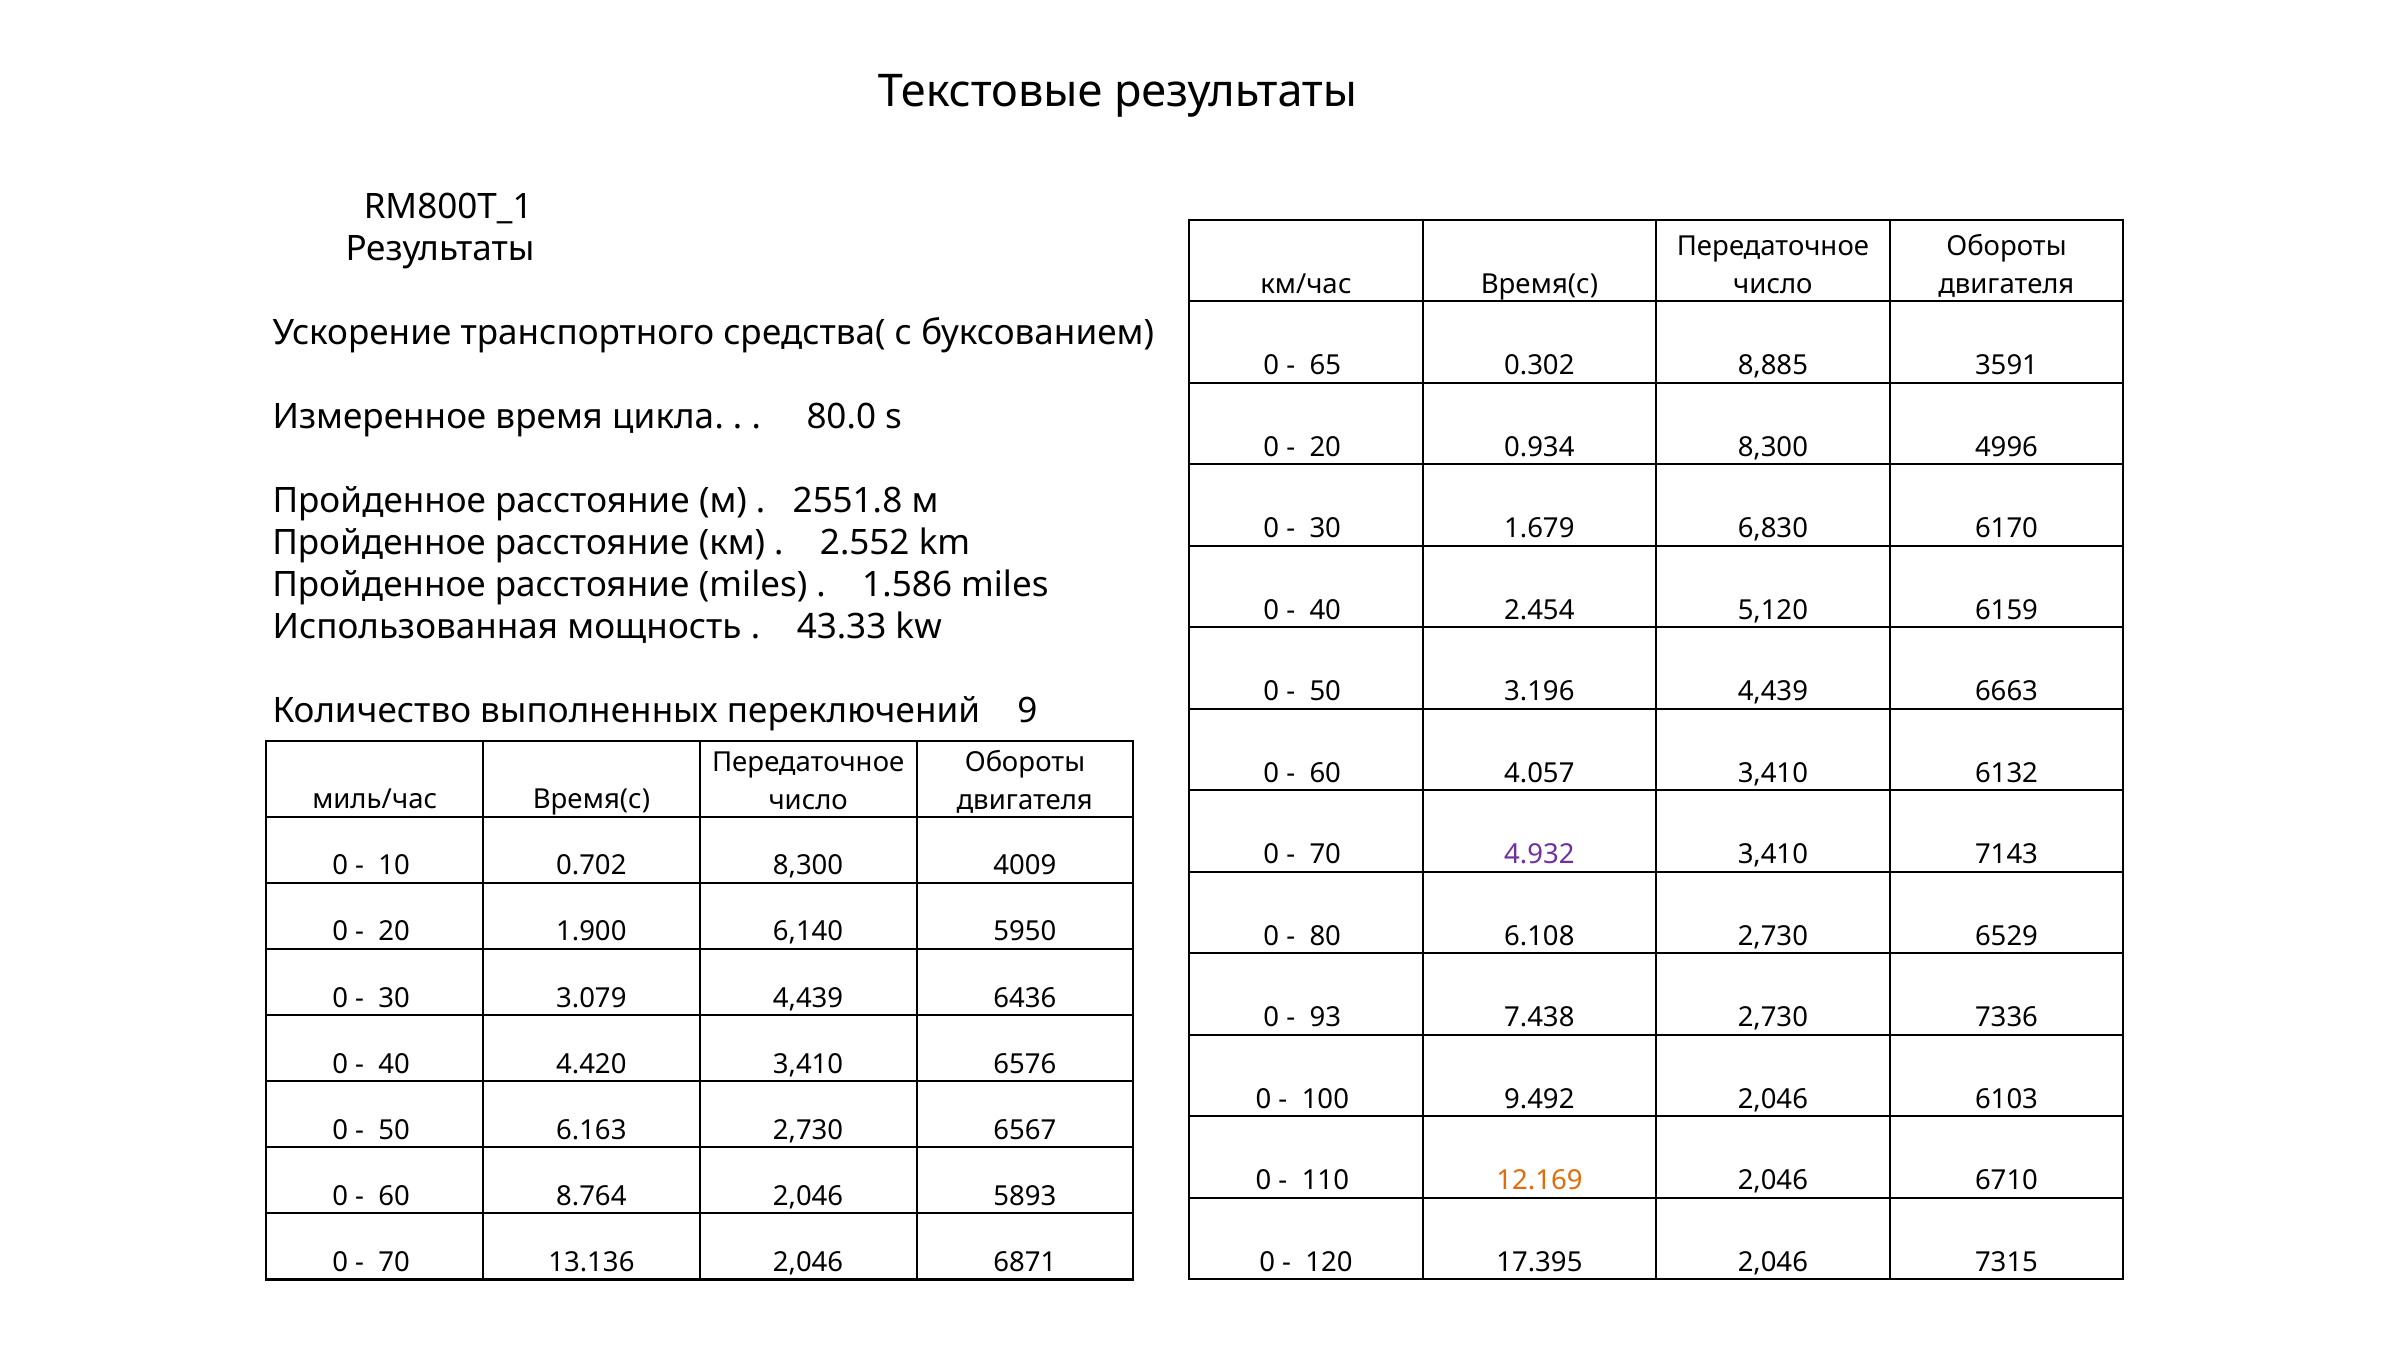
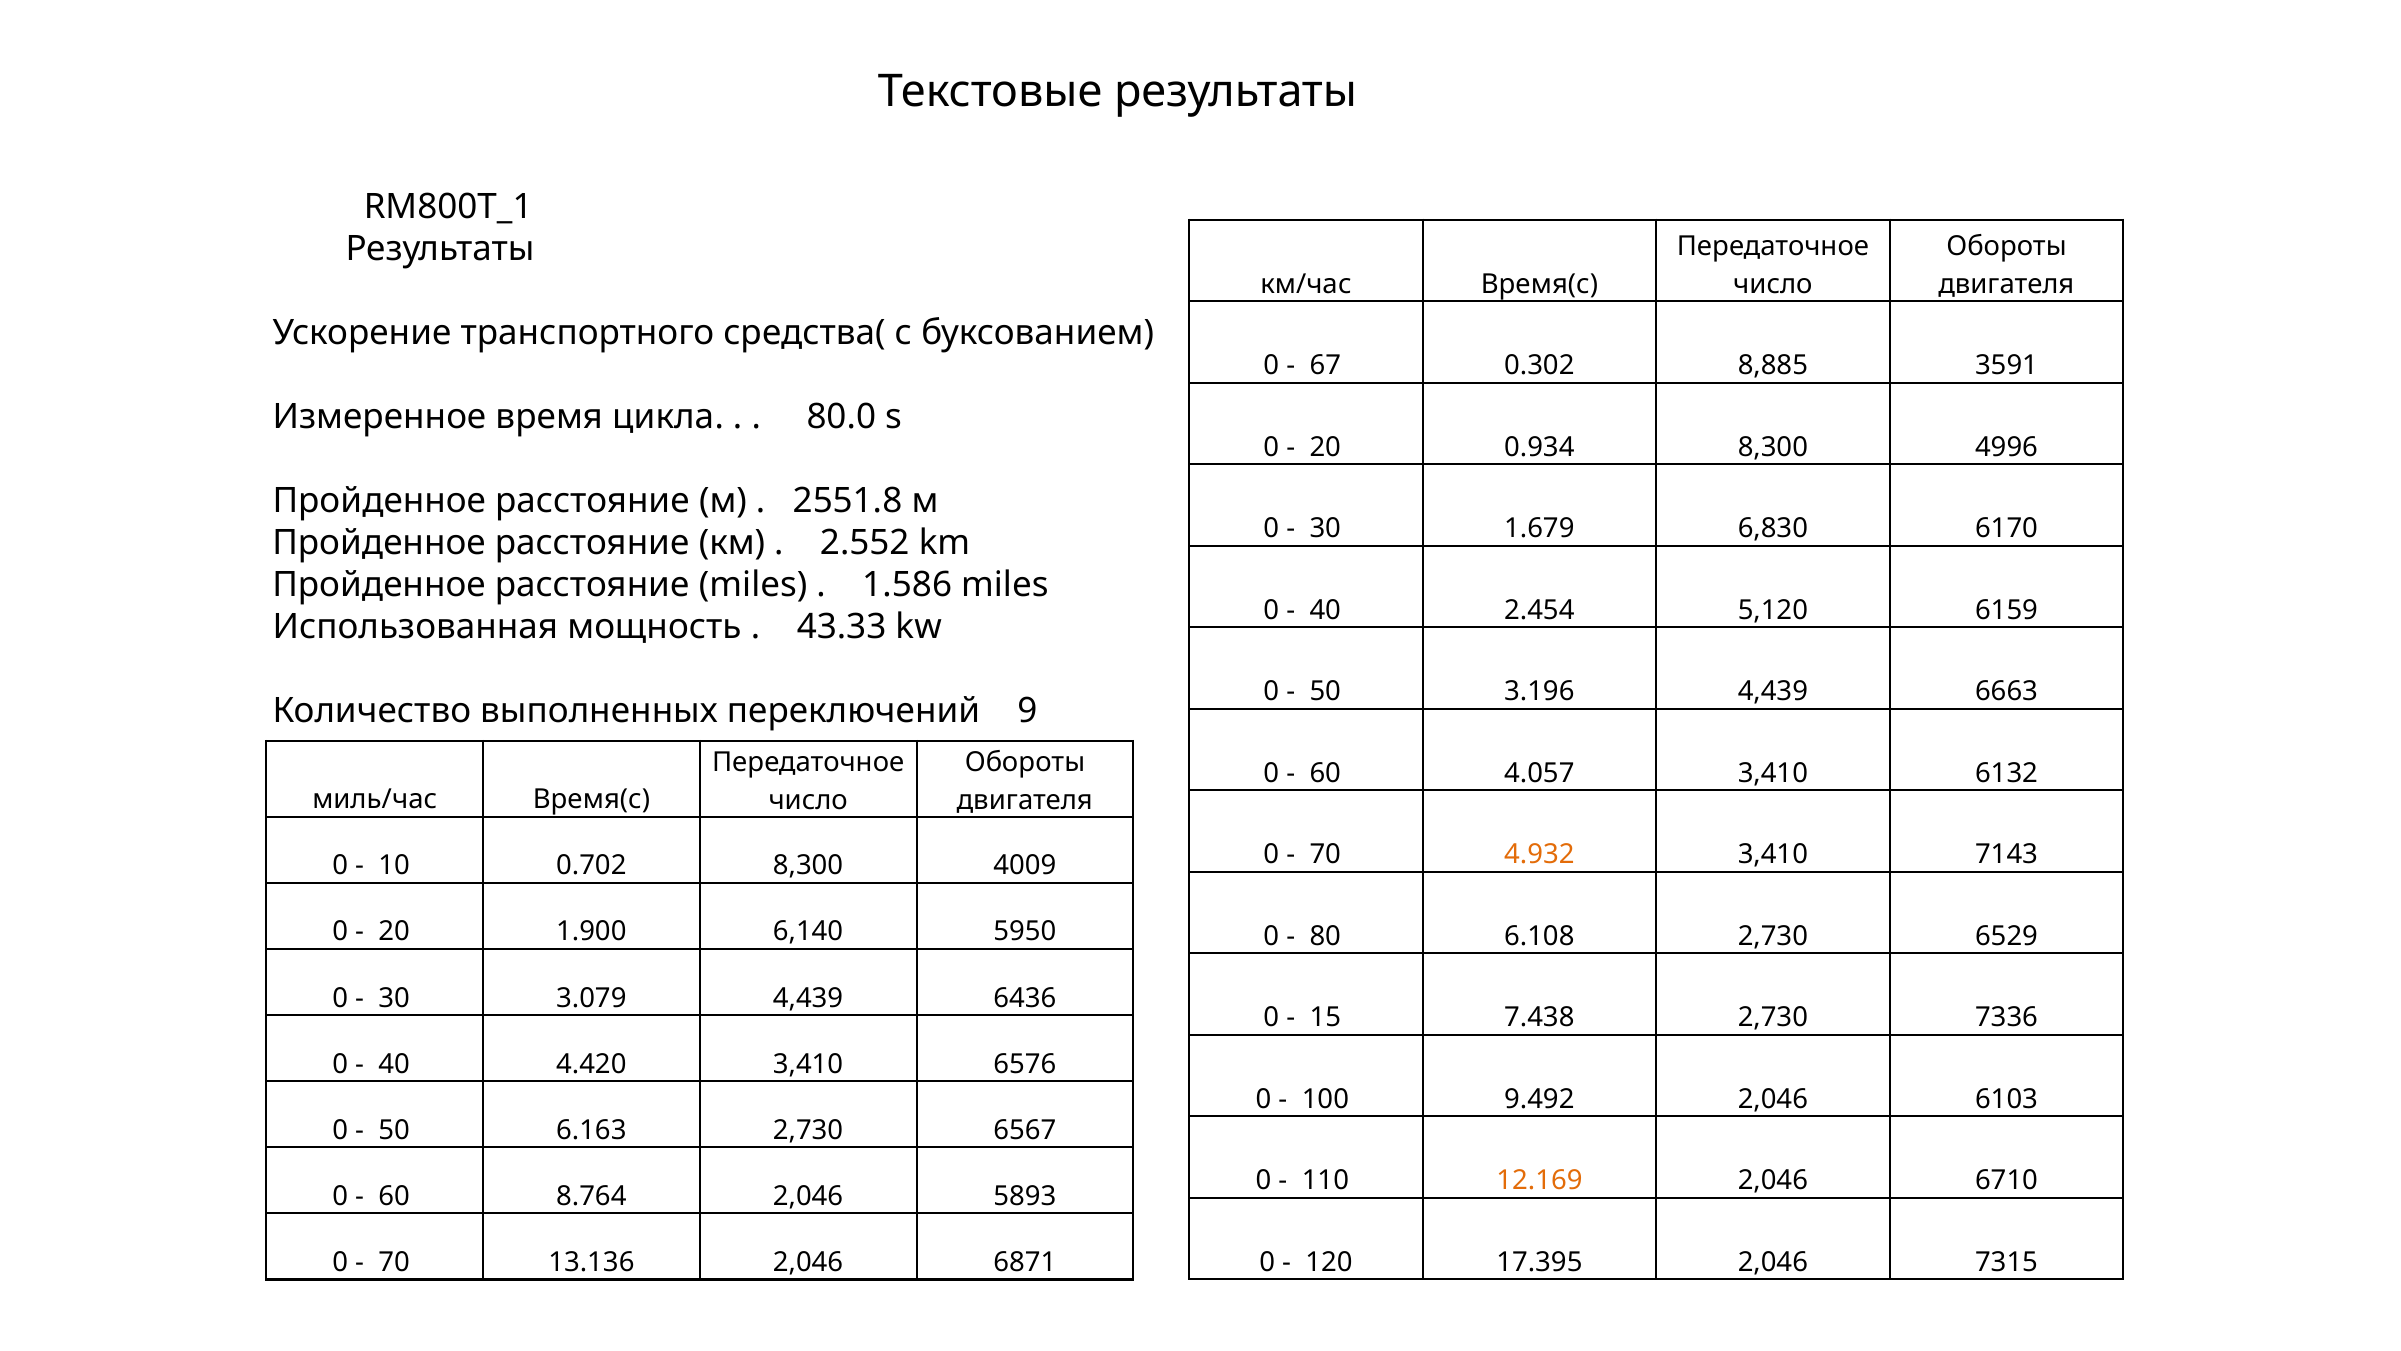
65: 65 -> 67
4.932 colour: purple -> orange
93: 93 -> 15
